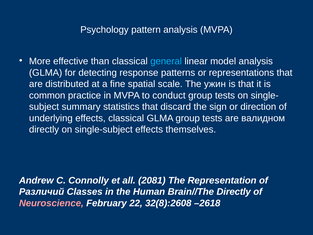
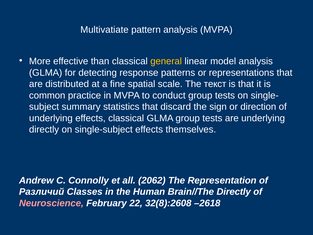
Psychology: Psychology -> Multivatiate
general colour: light blue -> yellow
ужин: ужин -> текст
are валидном: валидном -> underlying
2081: 2081 -> 2062
